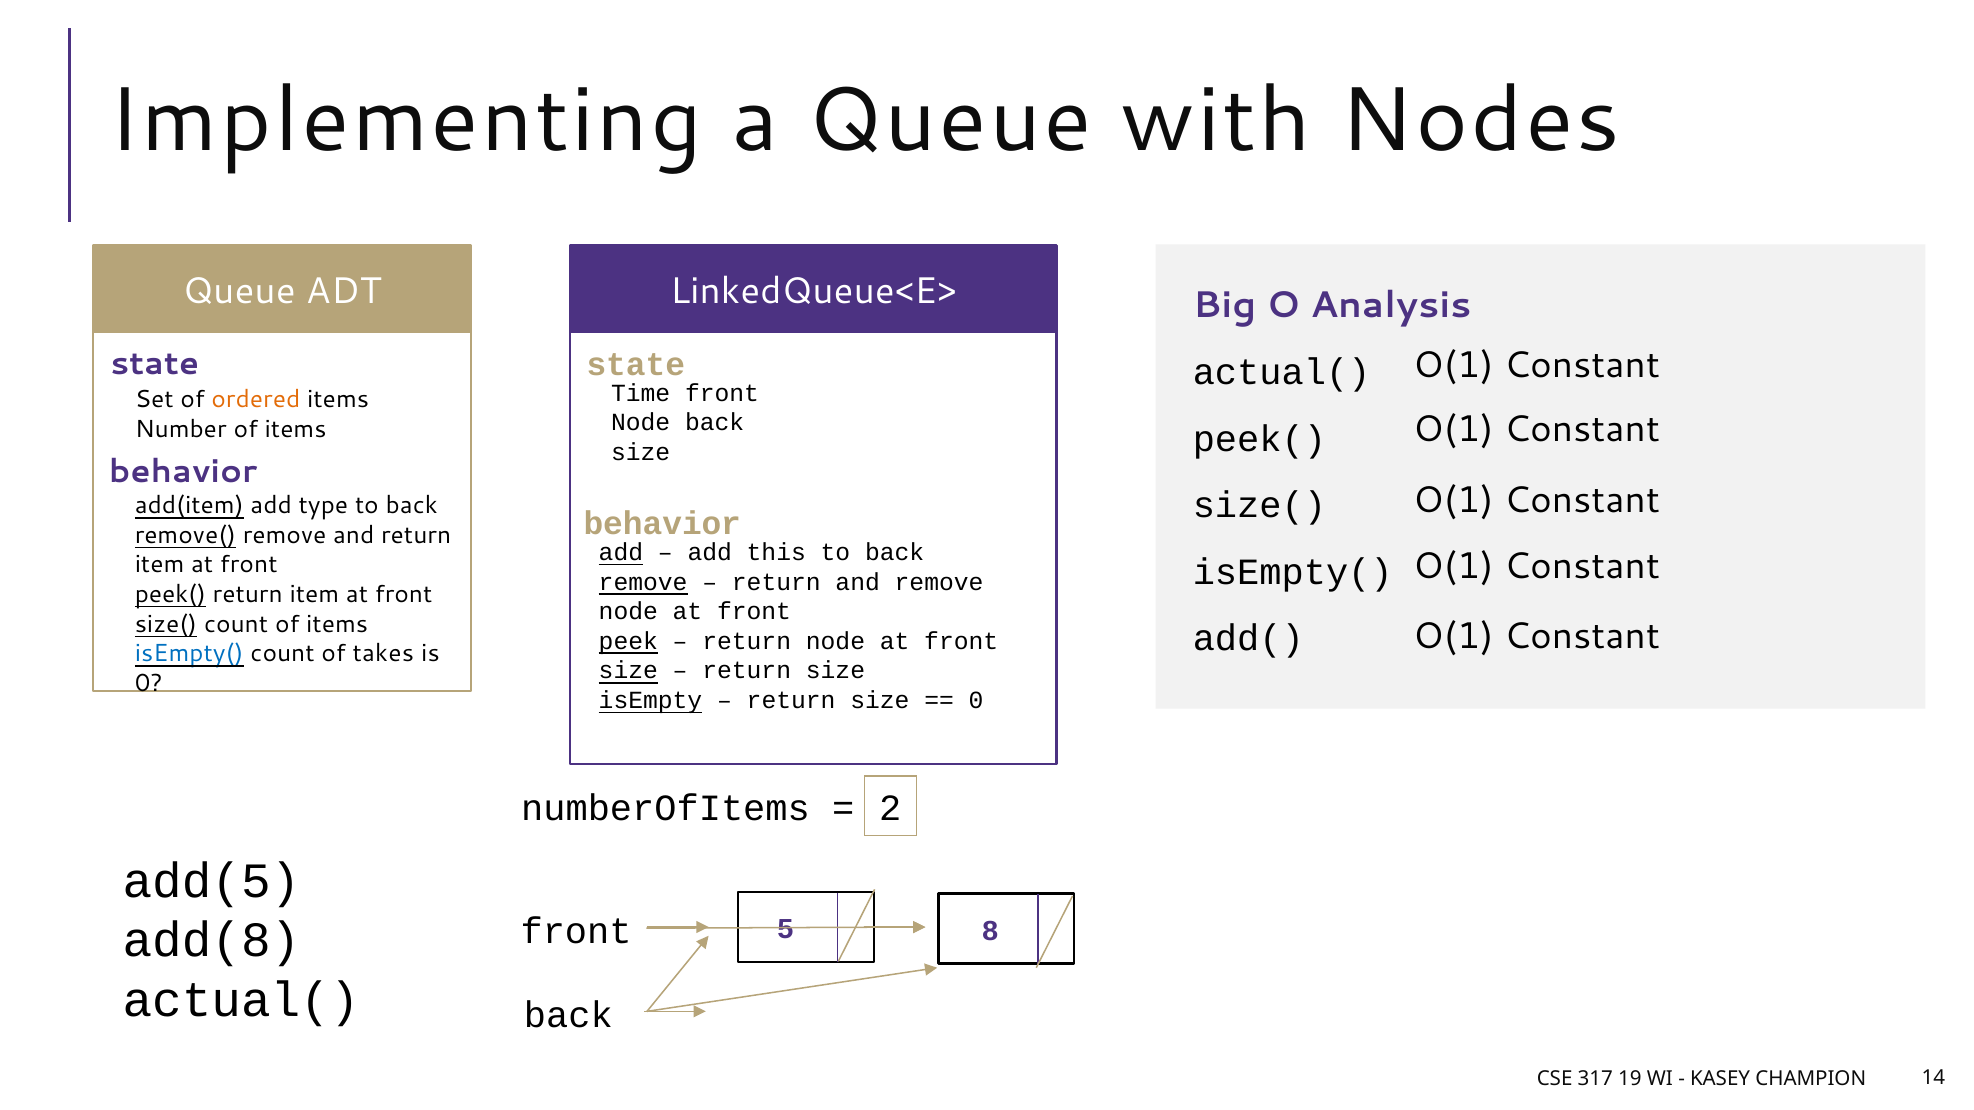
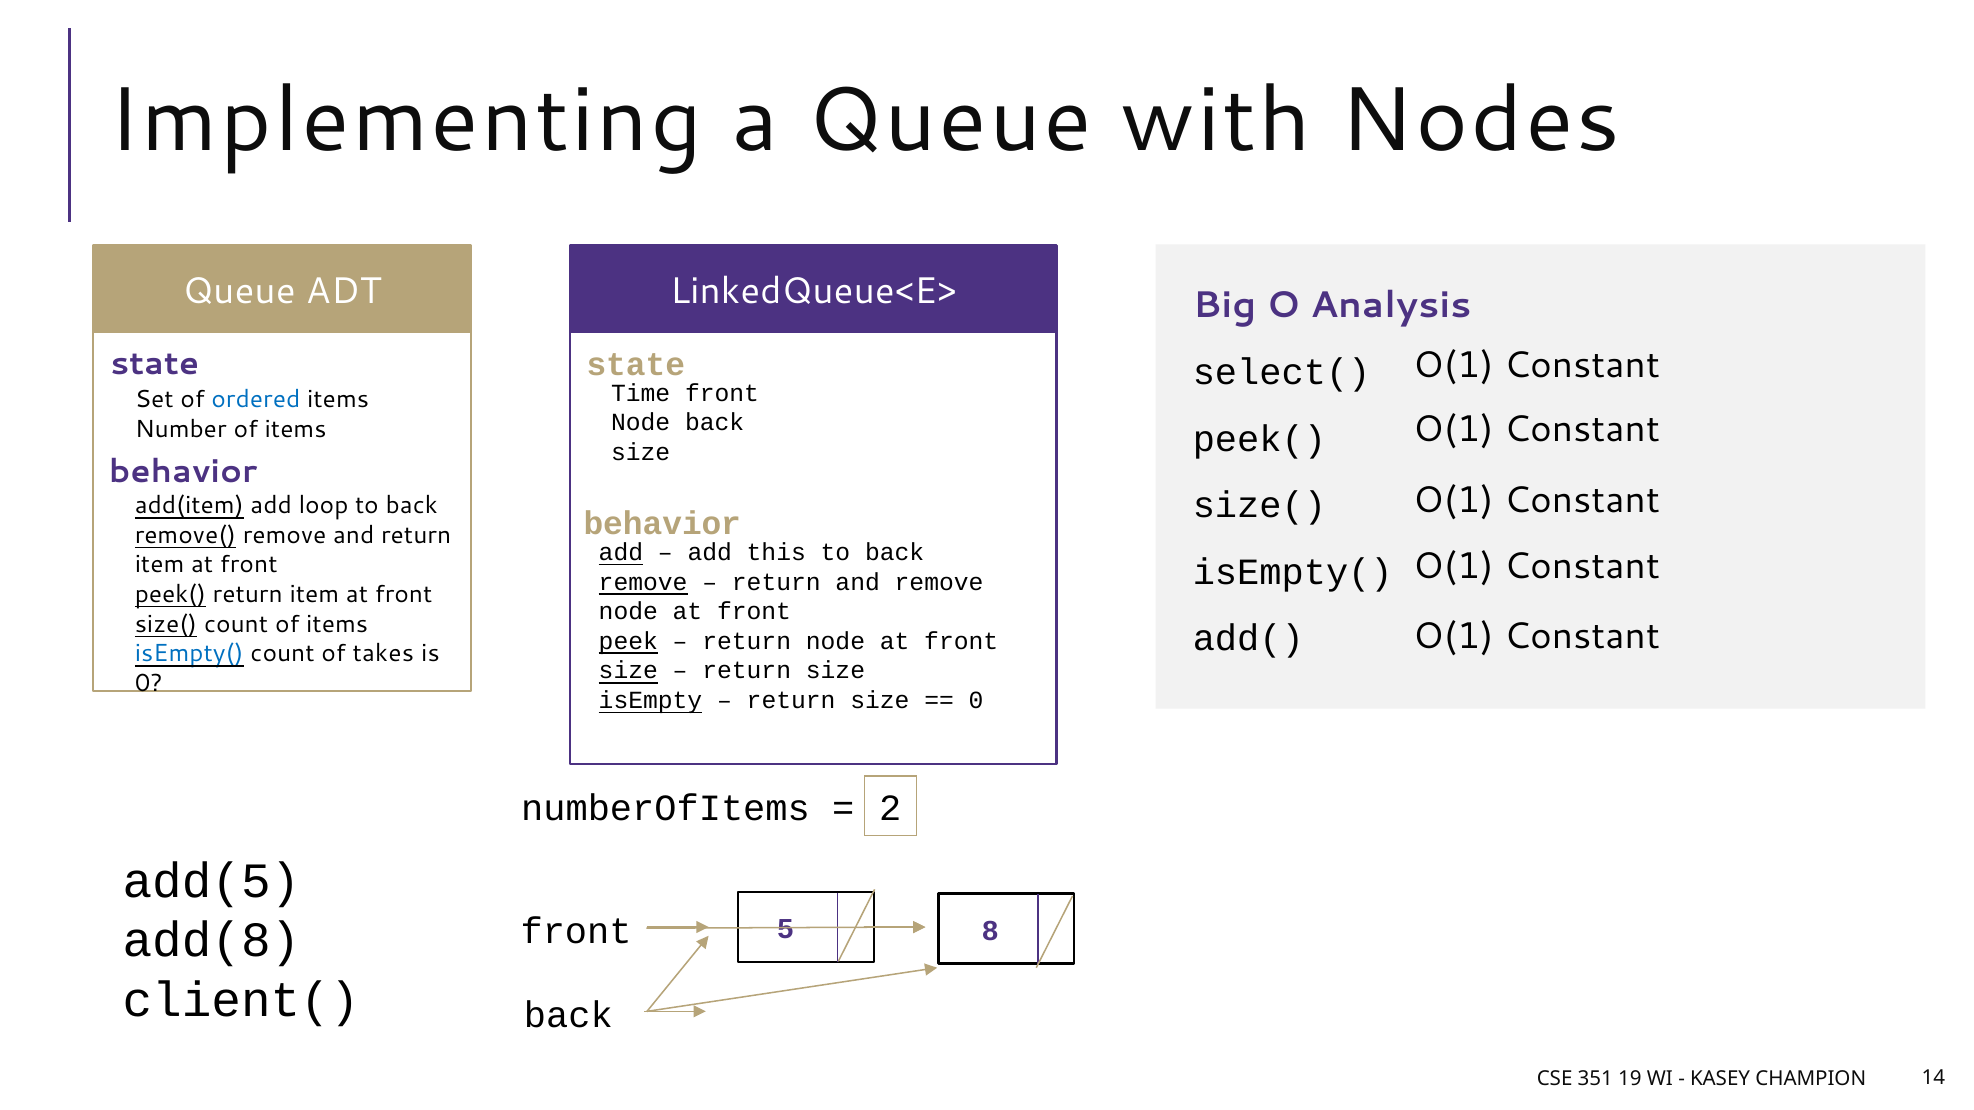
actual( at (1282, 372): actual( -> select(
ordered colour: orange -> blue
type: type -> loop
actual( at (241, 1000): actual( -> client(
317: 317 -> 351
